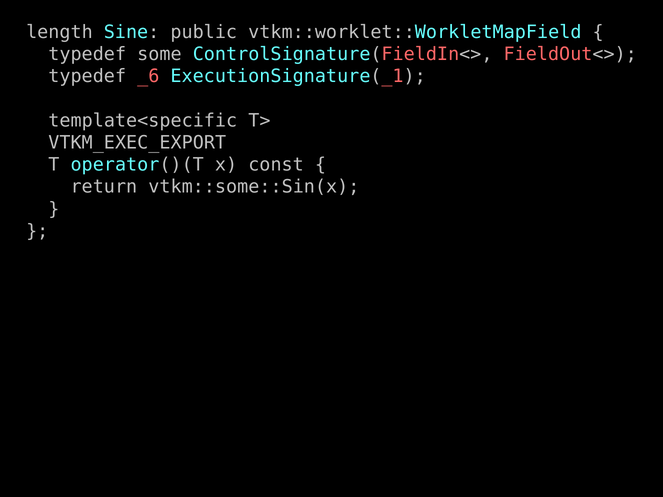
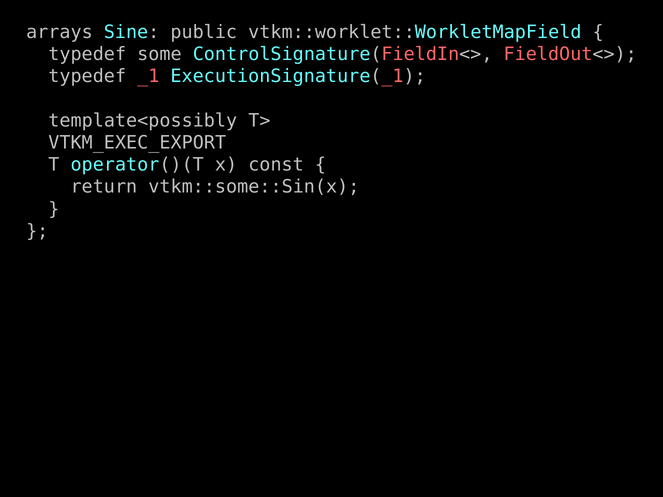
length: length -> arrays
_6: _6 -> _1
template<specific: template<specific -> template<possibly
